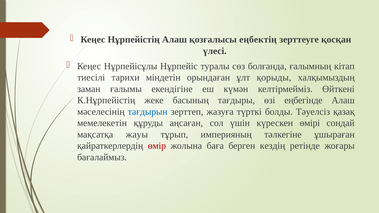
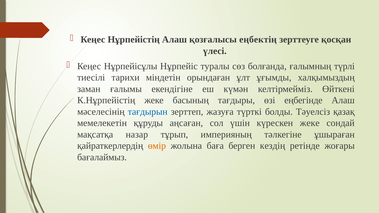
кітап: кітап -> түрлі
қорыды: қорыды -> ұғымды
күрескен өмірі: өмірі -> жеке
жауы: жауы -> назар
өмір colour: red -> orange
